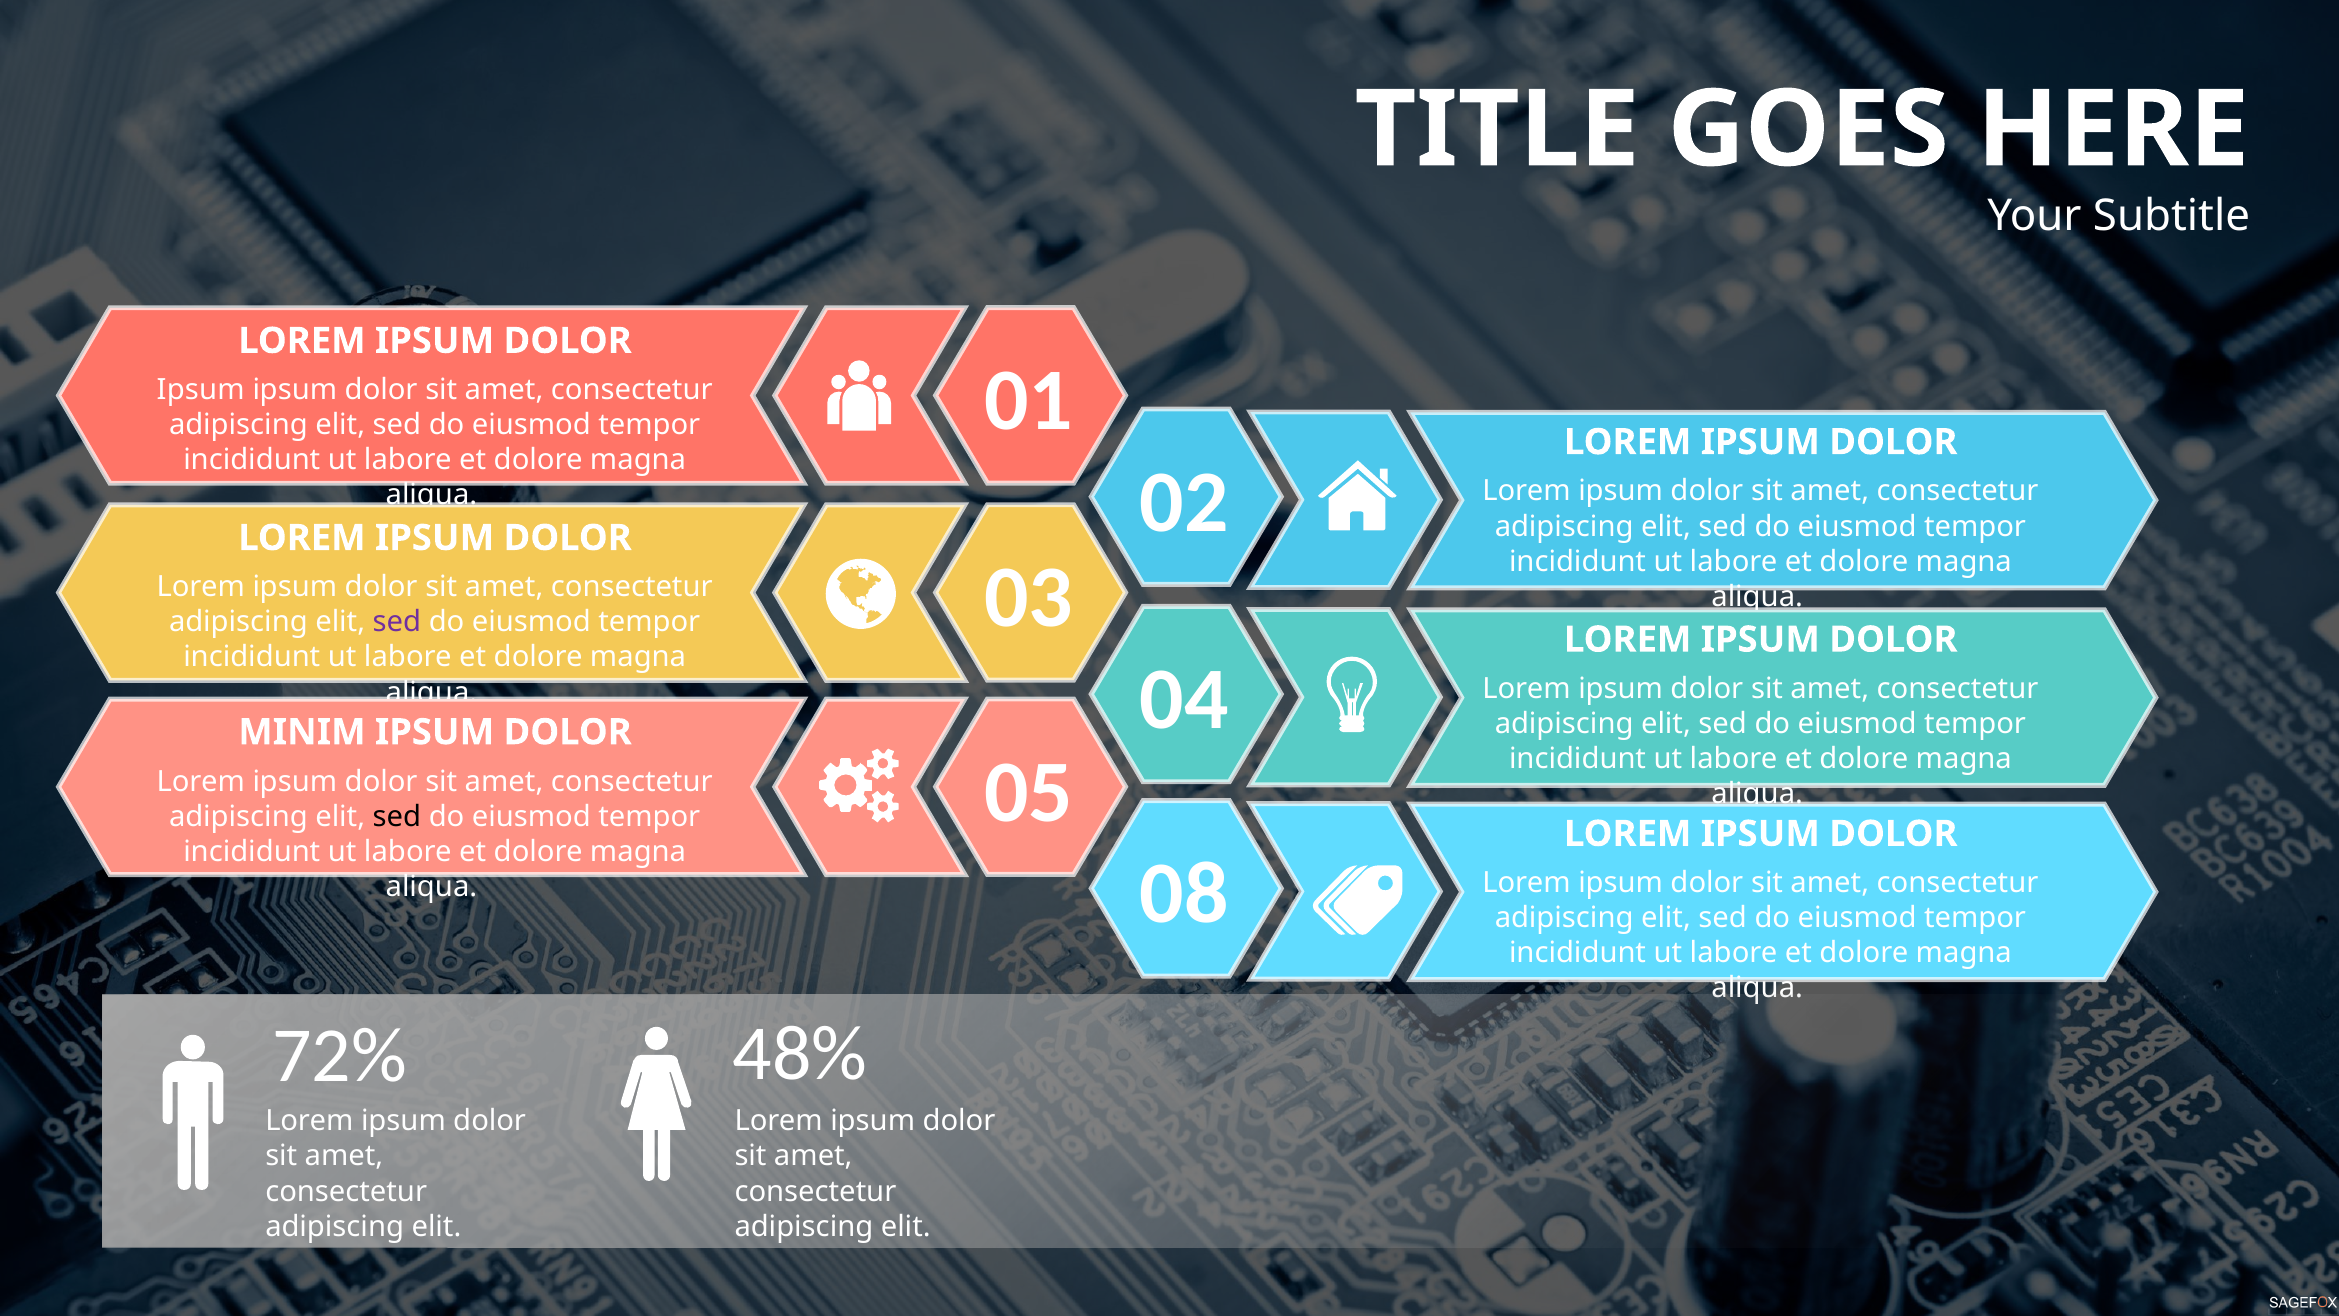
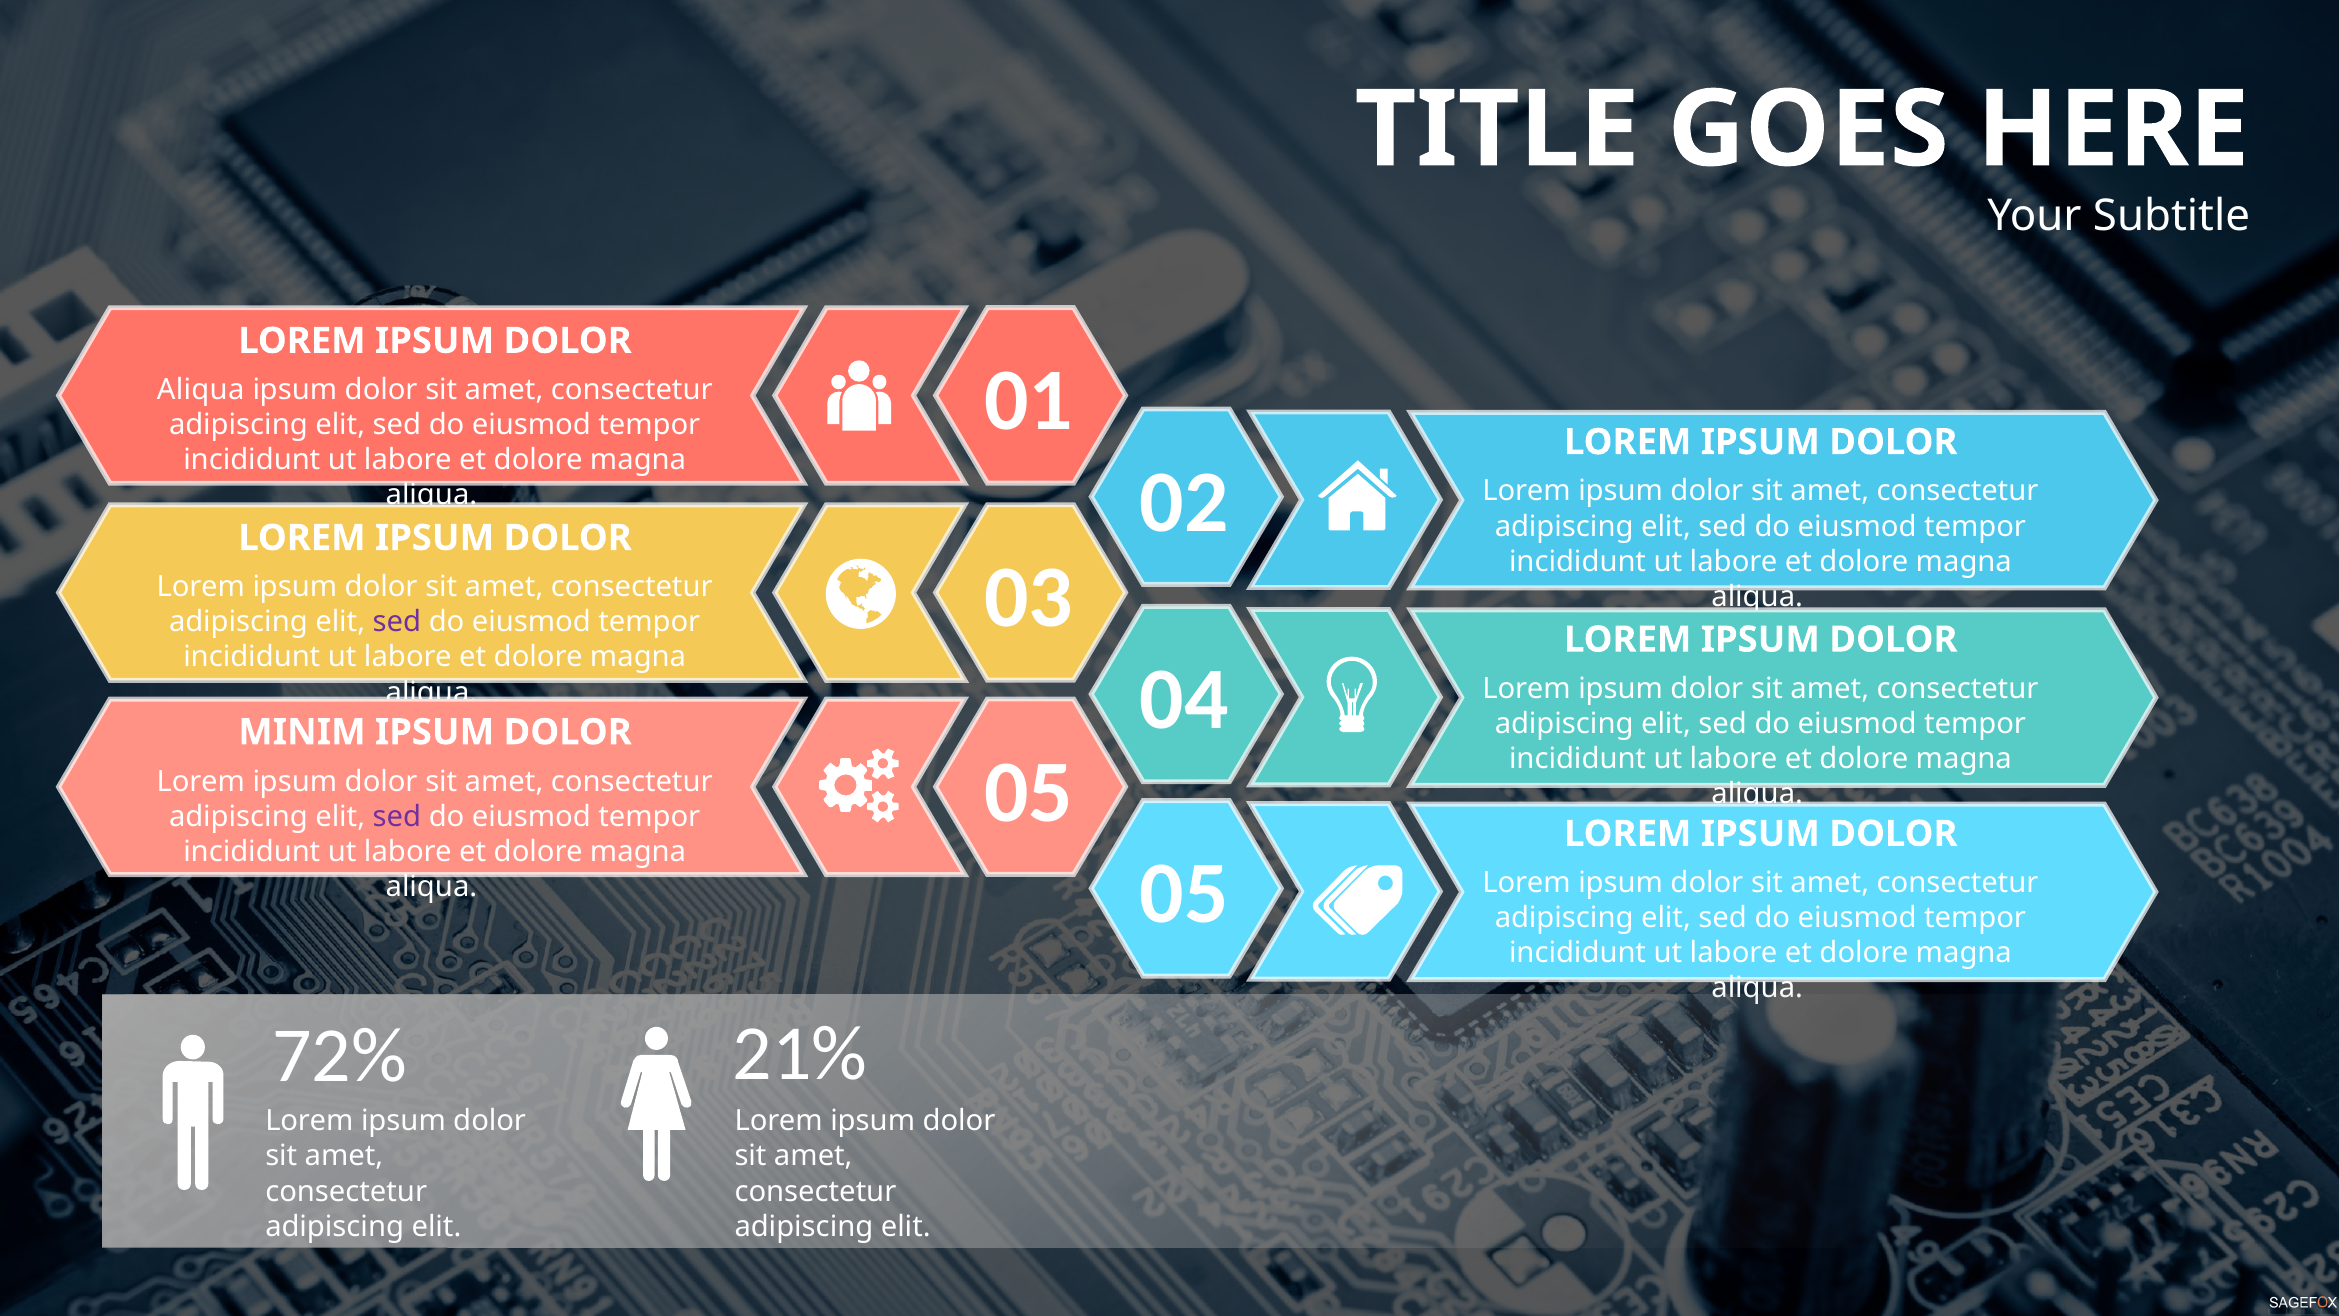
Ipsum at (201, 390): Ipsum -> Aliqua
sed at (397, 816) colour: black -> purple
08 at (1184, 894): 08 -> 05
48%: 48% -> 21%
